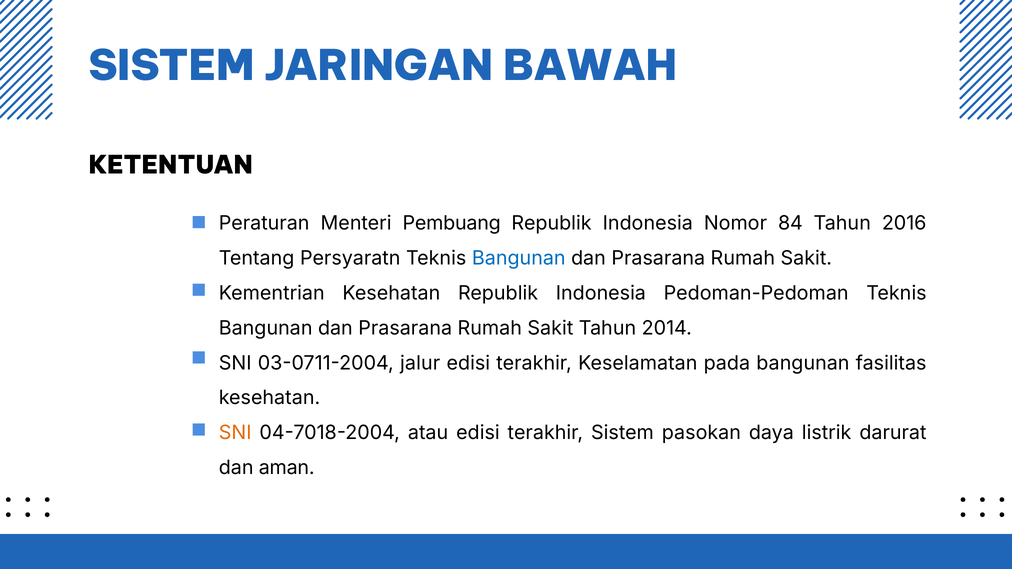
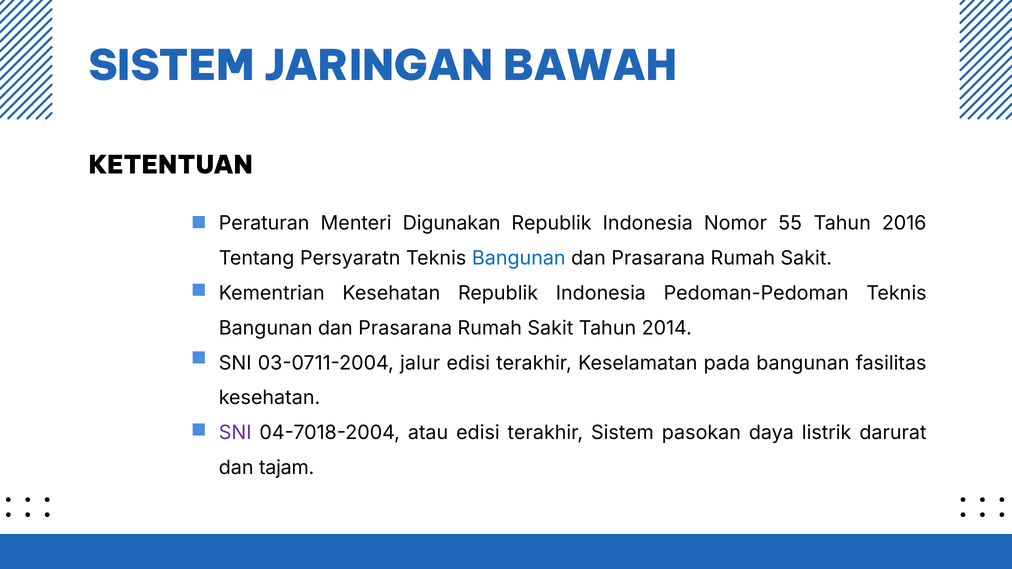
Pembuang: Pembuang -> Digunakan
84: 84 -> 55
SNI at (235, 433) colour: orange -> purple
aman: aman -> tajam
